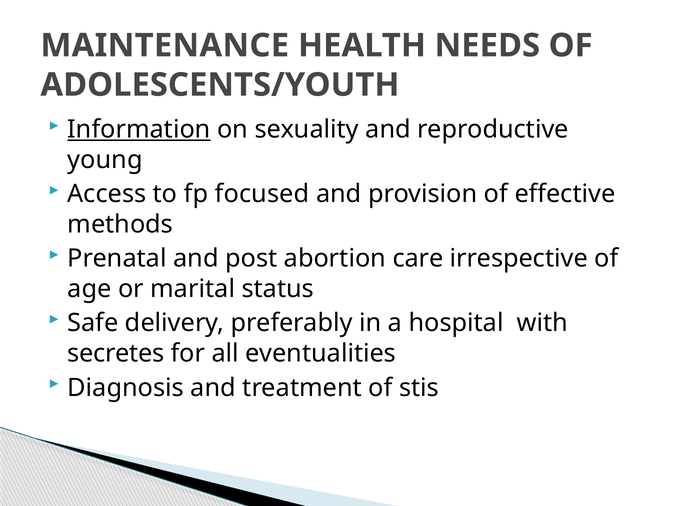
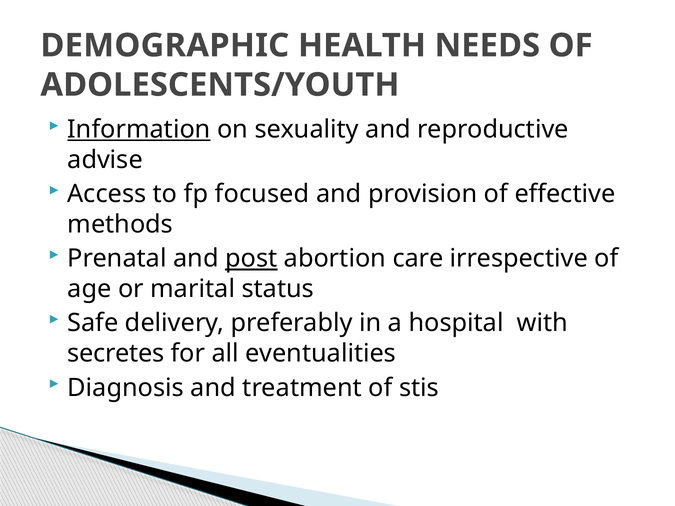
MAINTENANCE: MAINTENANCE -> DEMOGRAPHIC
young: young -> advise
post underline: none -> present
